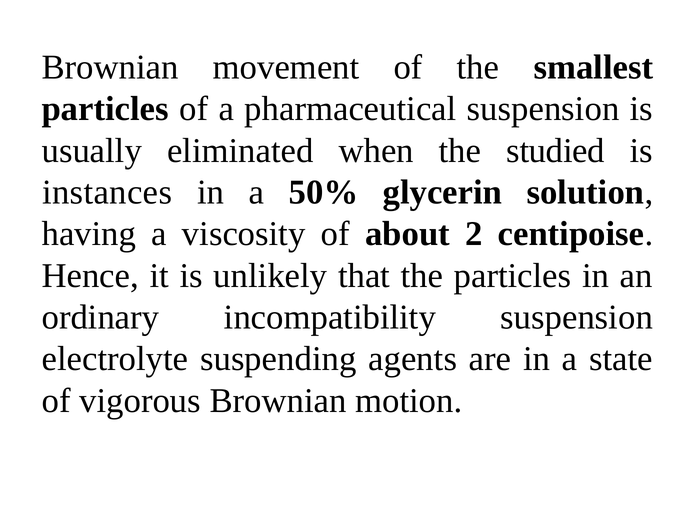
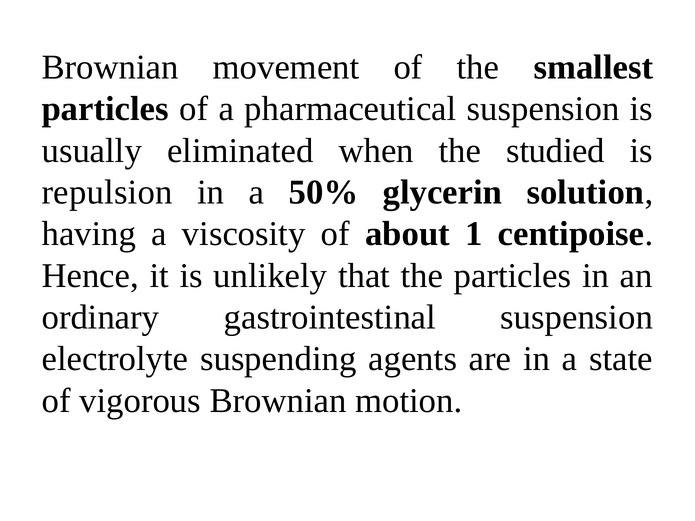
instances: instances -> repulsion
2: 2 -> 1
incompatibility: incompatibility -> gastrointestinal
